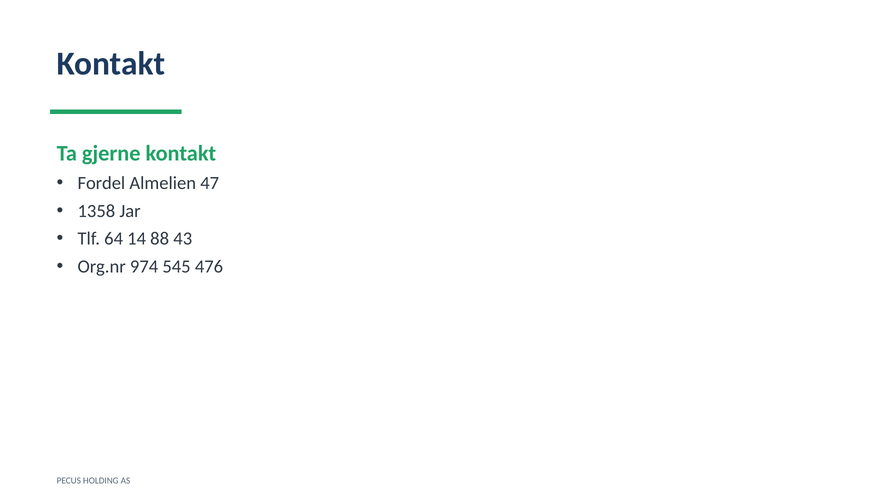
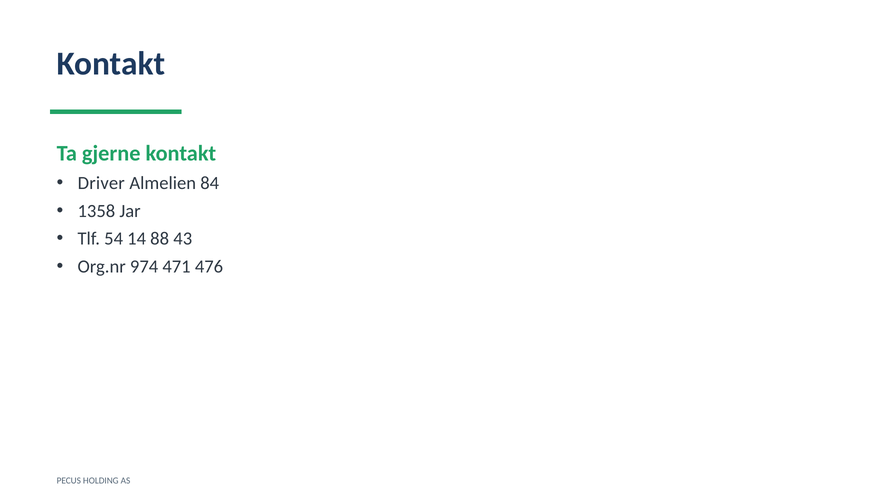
Fordel: Fordel -> Driver
47: 47 -> 84
64: 64 -> 54
545: 545 -> 471
